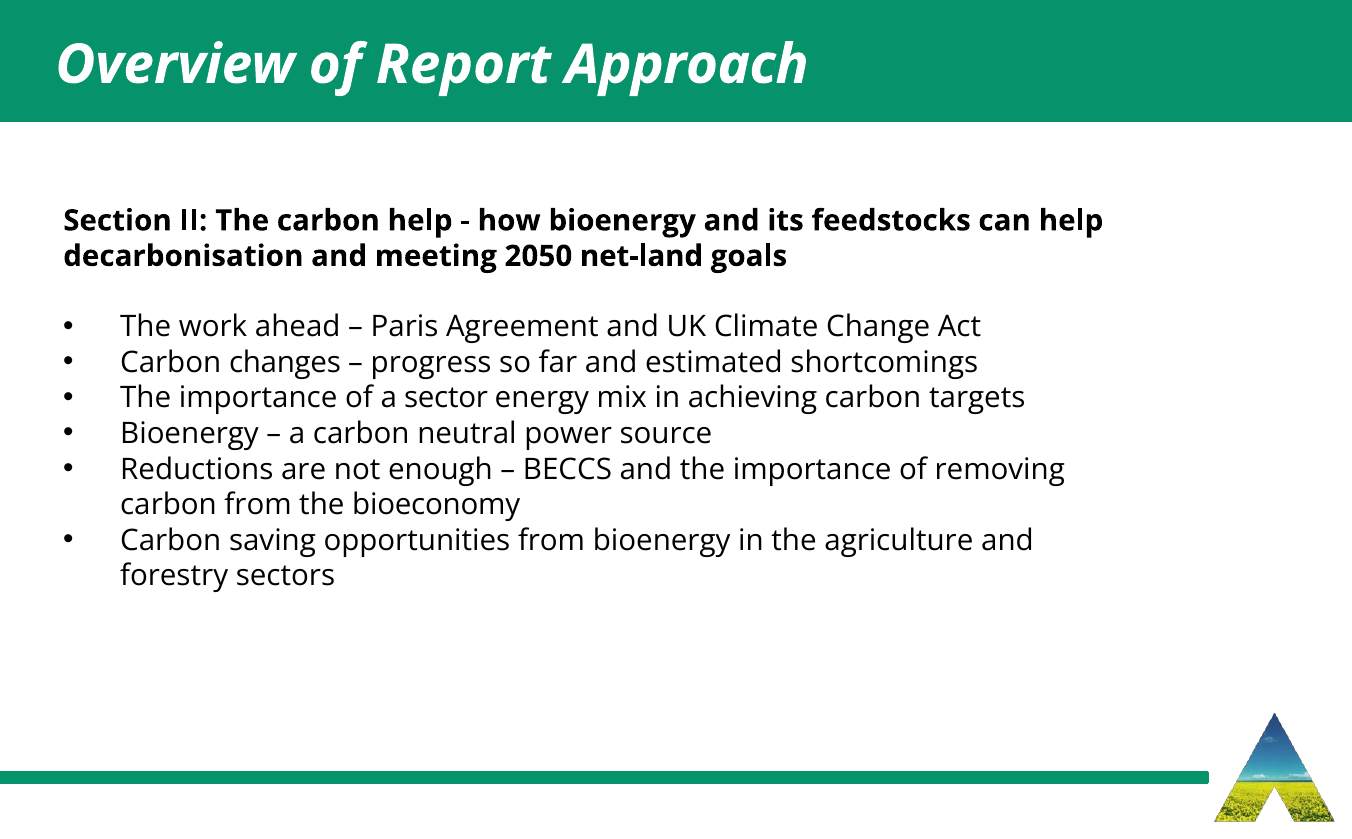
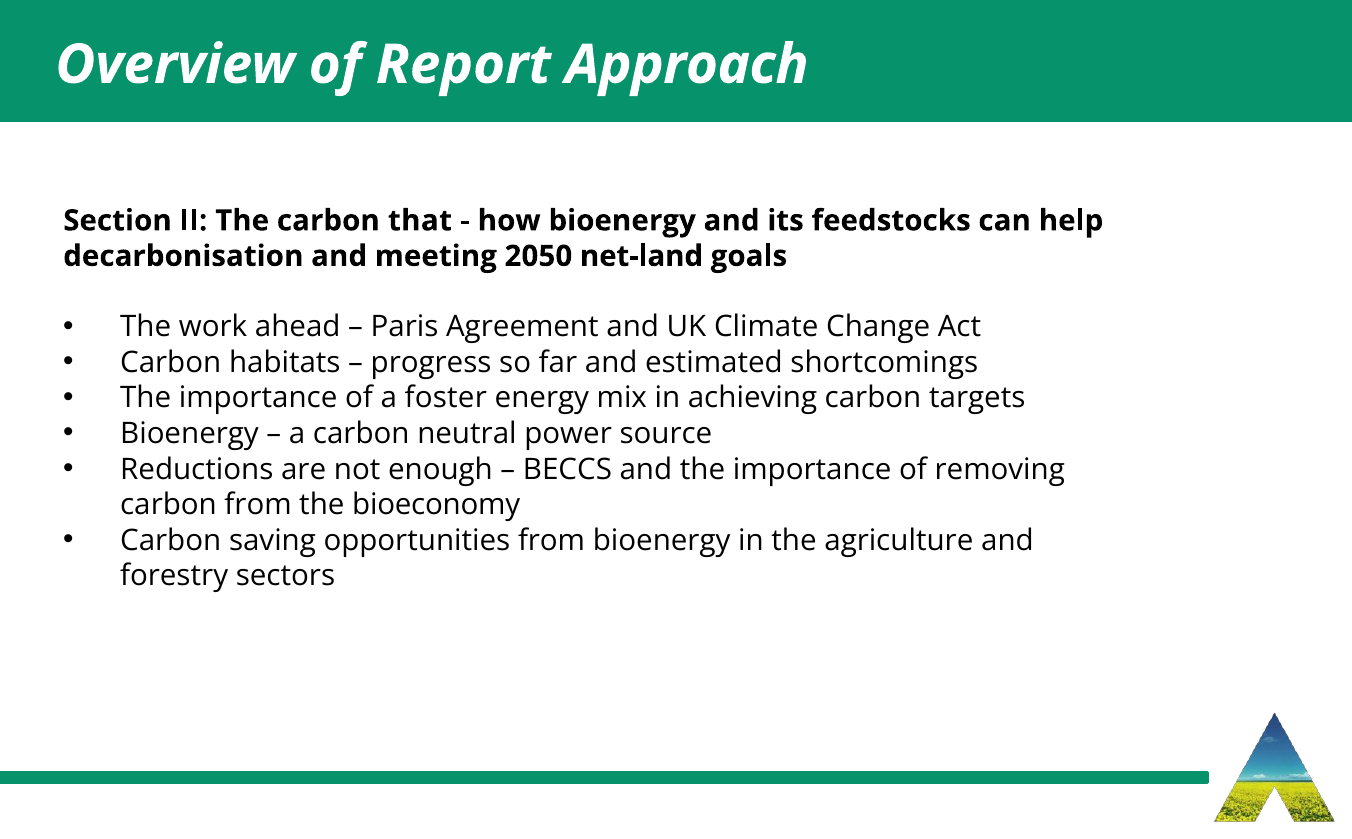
carbon help: help -> that
changes: changes -> habitats
sector: sector -> foster
